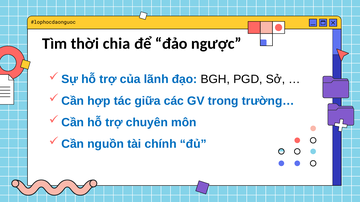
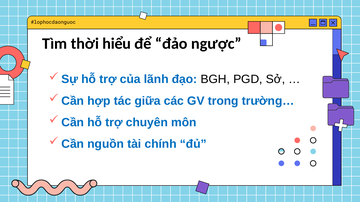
chia: chia -> hiểu
